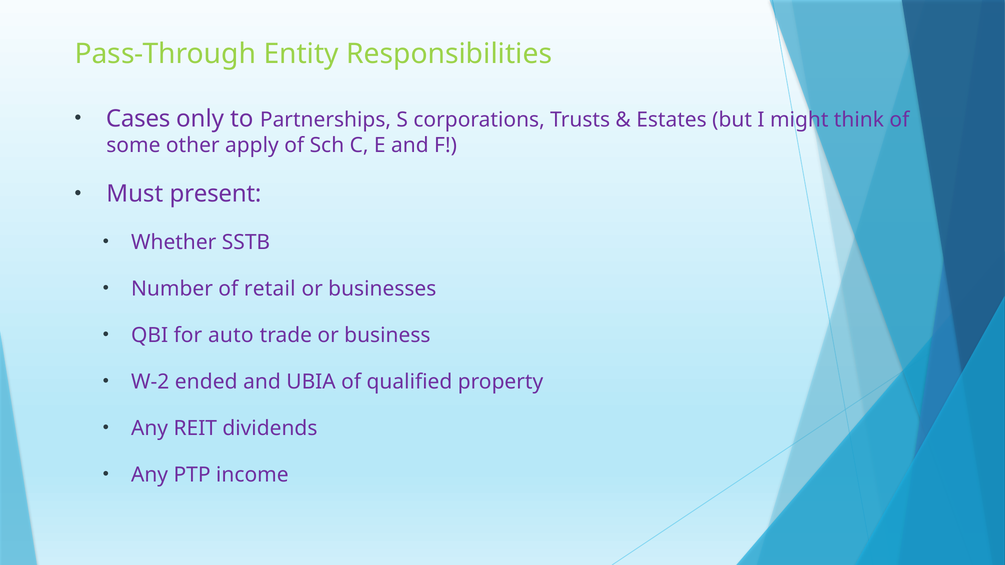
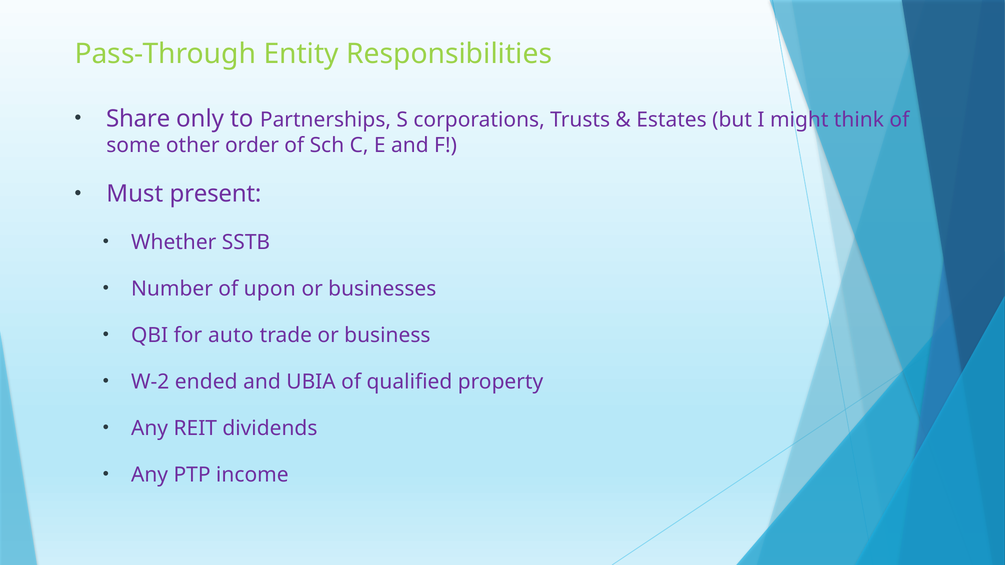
Cases: Cases -> Share
apply: apply -> order
retail: retail -> upon
